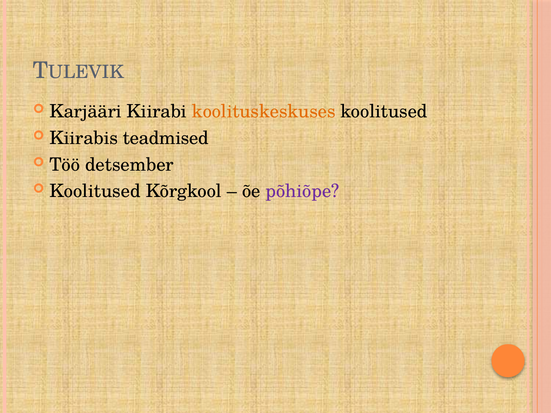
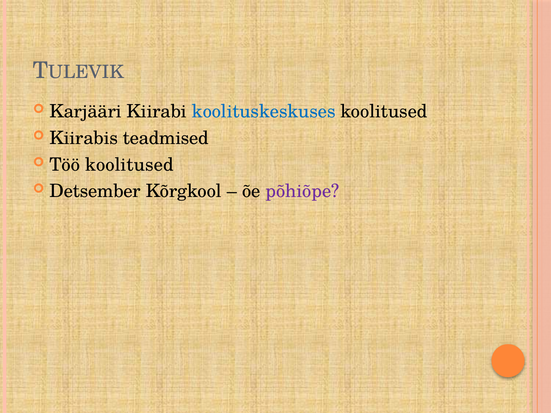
koolituskeskuses colour: orange -> blue
Töö detsember: detsember -> koolitused
Koolitused at (95, 191): Koolitused -> Detsember
